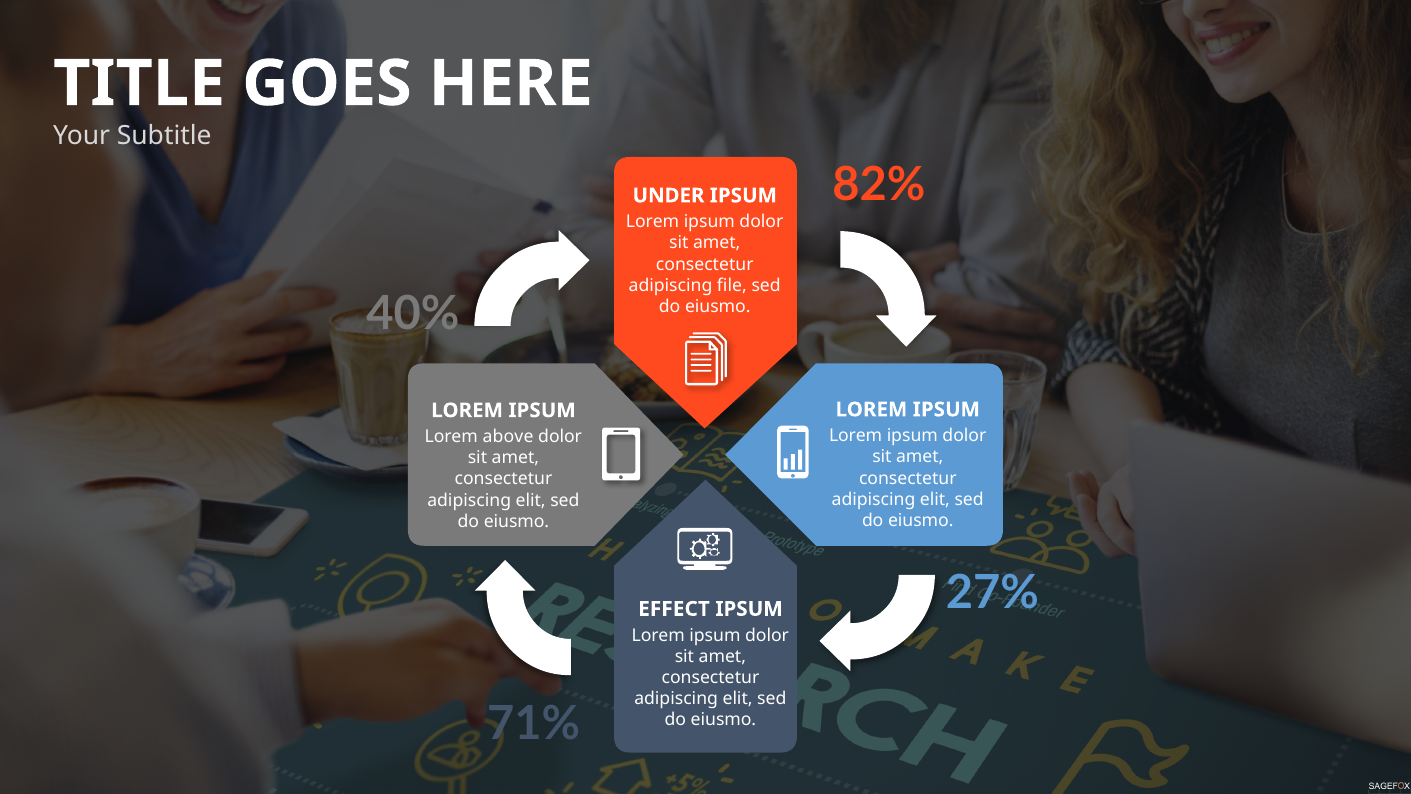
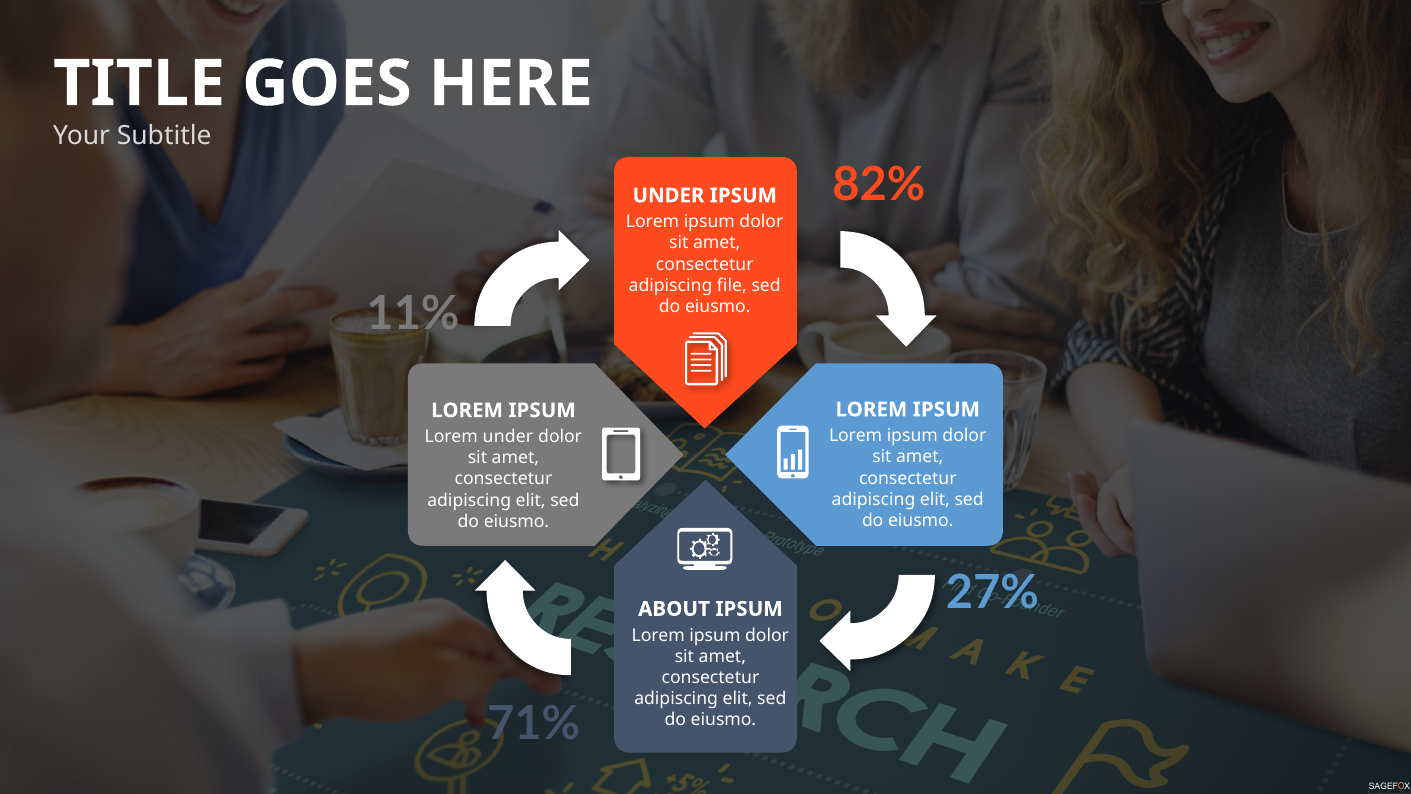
40%: 40% -> 11%
Lorem above: above -> under
EFFECT: EFFECT -> ABOUT
